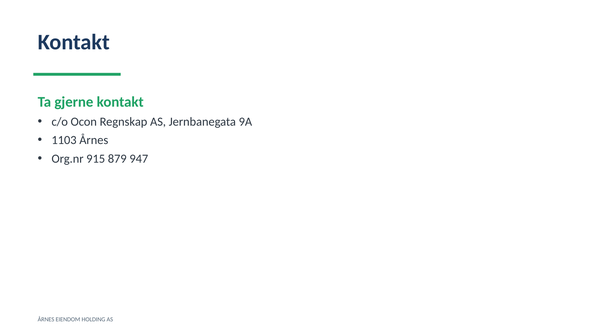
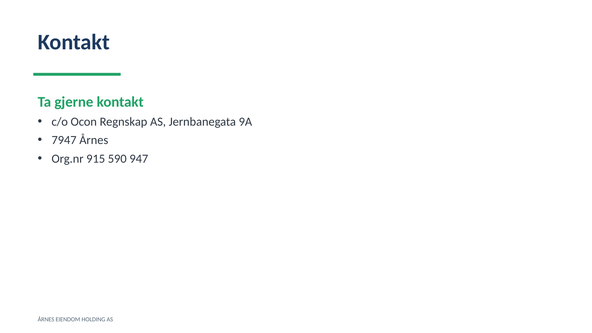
1103: 1103 -> 7947
879: 879 -> 590
